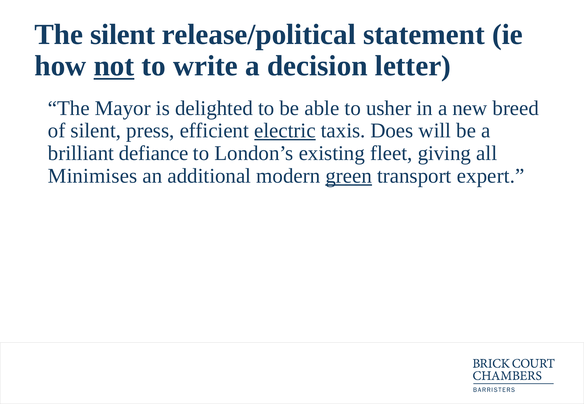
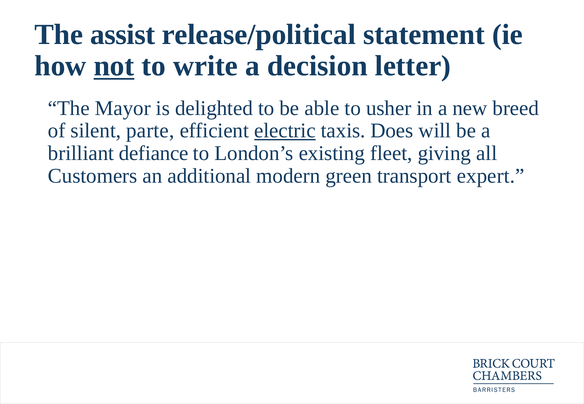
The silent: silent -> assist
press: press -> parte
Minimises: Minimises -> Customers
green underline: present -> none
